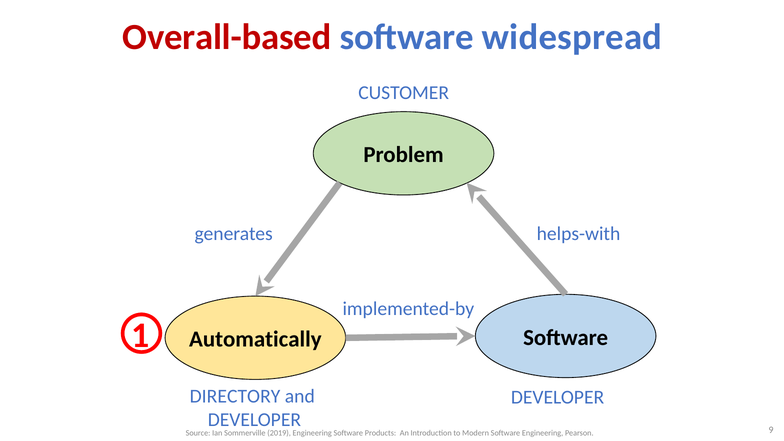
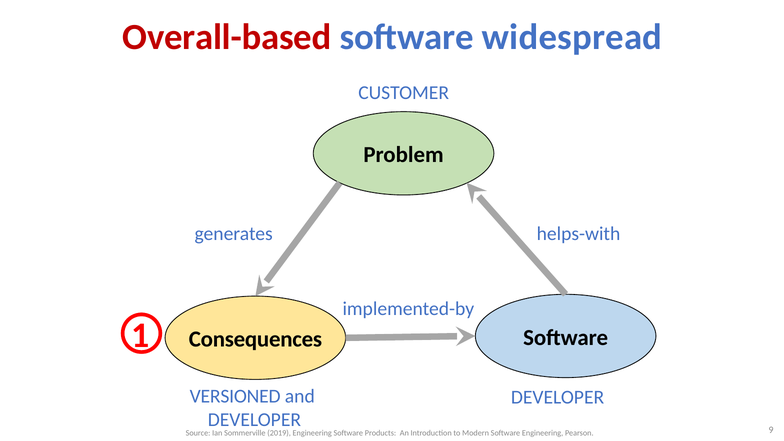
Automatically: Automatically -> Consequences
DIRECTORY: DIRECTORY -> VERSIONED
